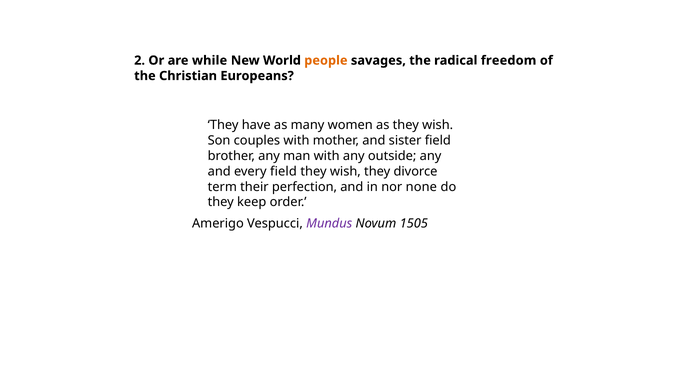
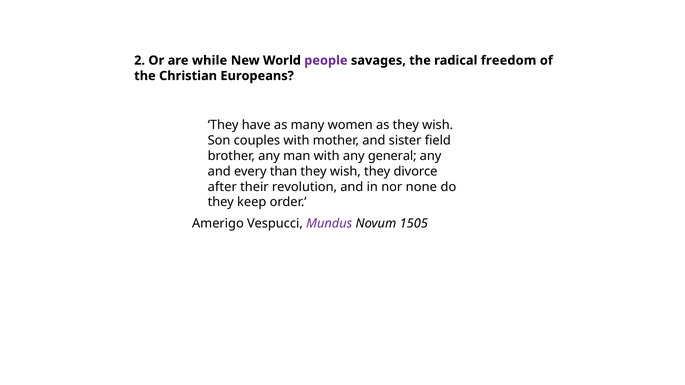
people colour: orange -> purple
outside: outside -> general
every field: field -> than
term: term -> after
perfection: perfection -> revolution
